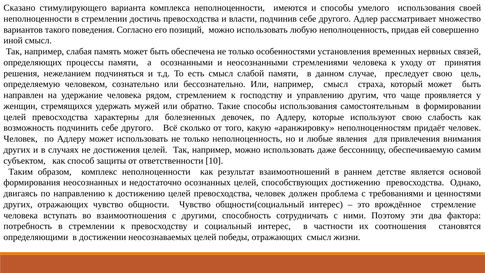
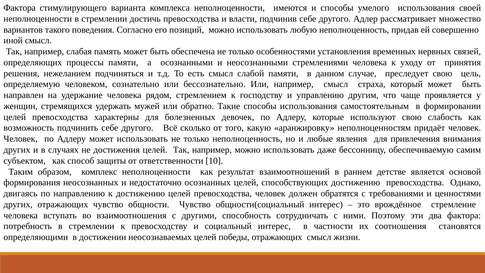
Сказано at (19, 8): Сказано -> Фактора
проблема: проблема -> обратятся
